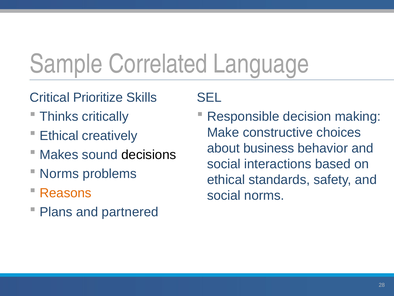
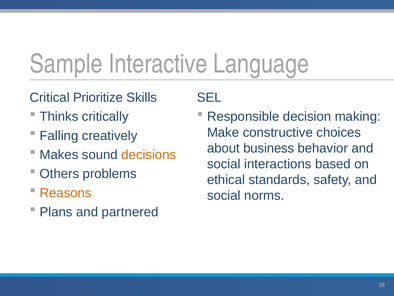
Correlated: Correlated -> Interactive
Ethical at (59, 135): Ethical -> Falling
decisions colour: black -> orange
Norms at (59, 174): Norms -> Others
